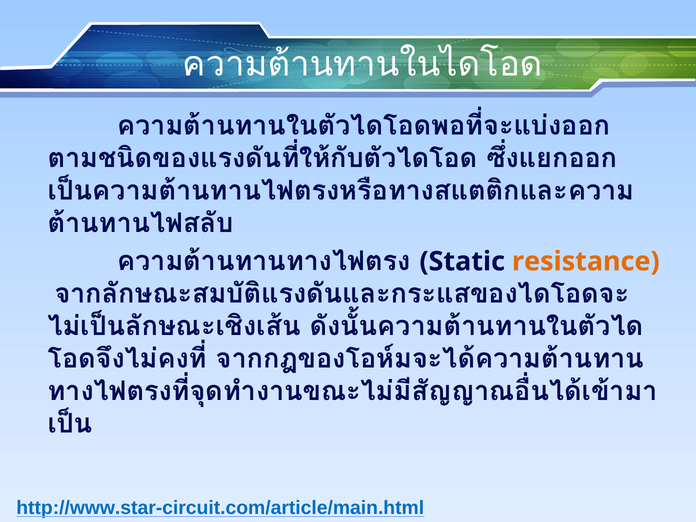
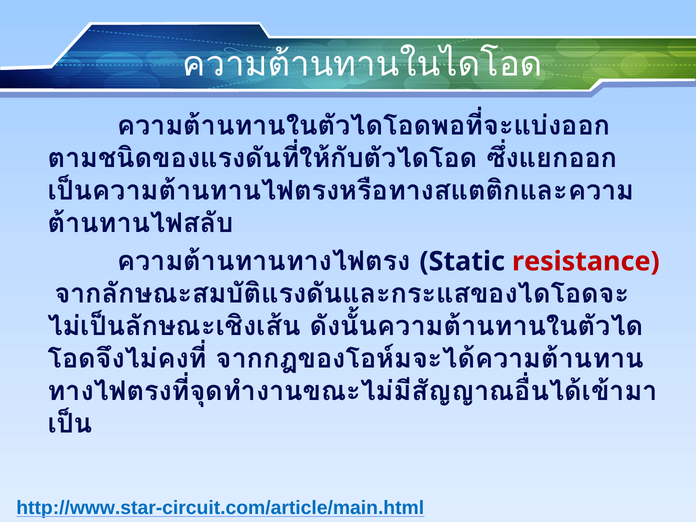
resistance colour: orange -> red
